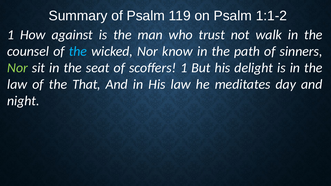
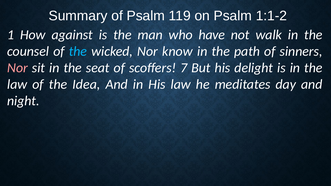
trust: trust -> have
Nor at (17, 68) colour: light green -> pink
scoffers 1: 1 -> 7
That: That -> Idea
